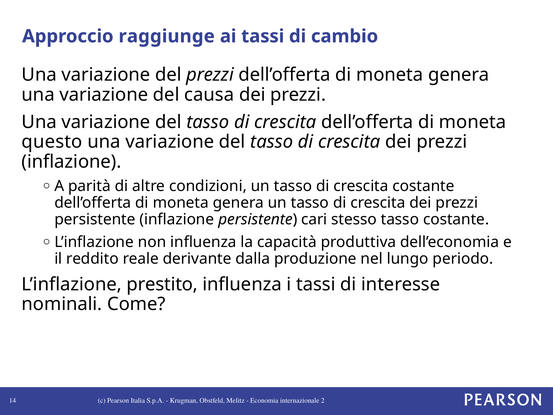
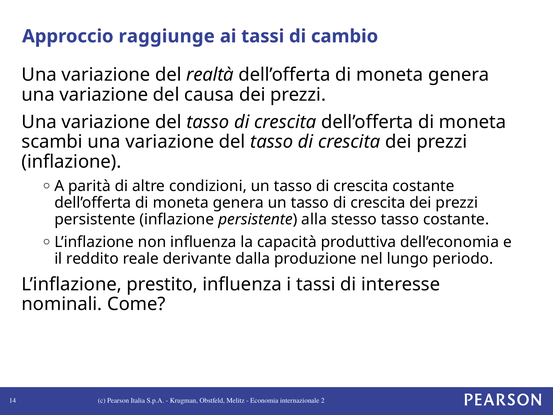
del prezzi: prezzi -> realtà
questo: questo -> scambi
cari: cari -> alla
